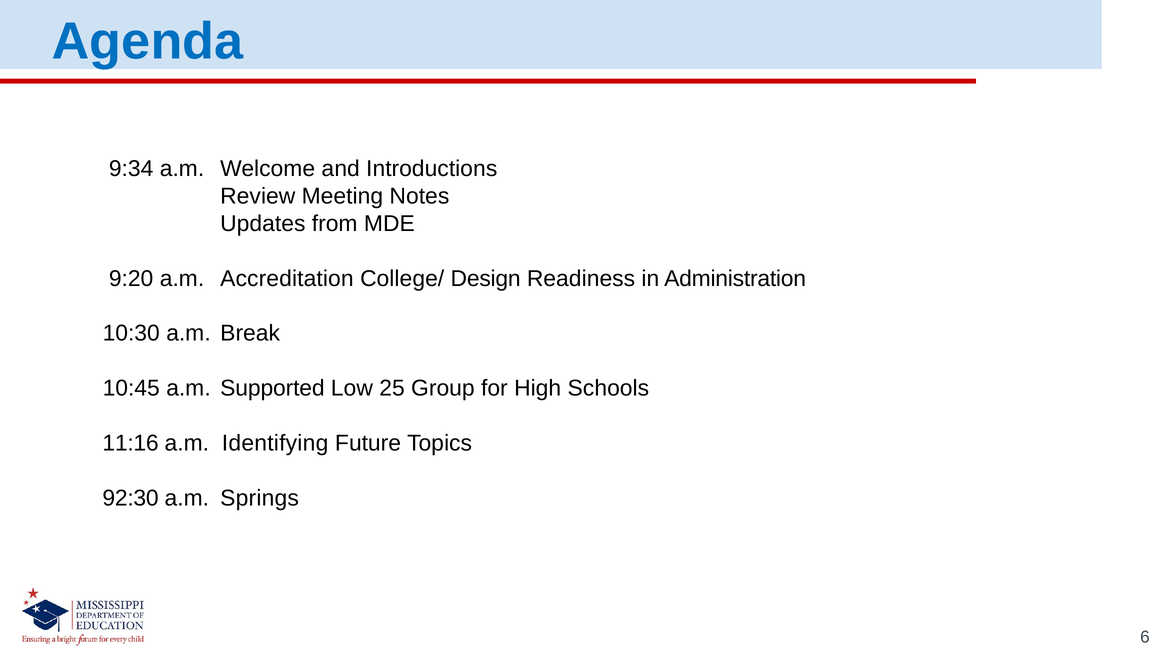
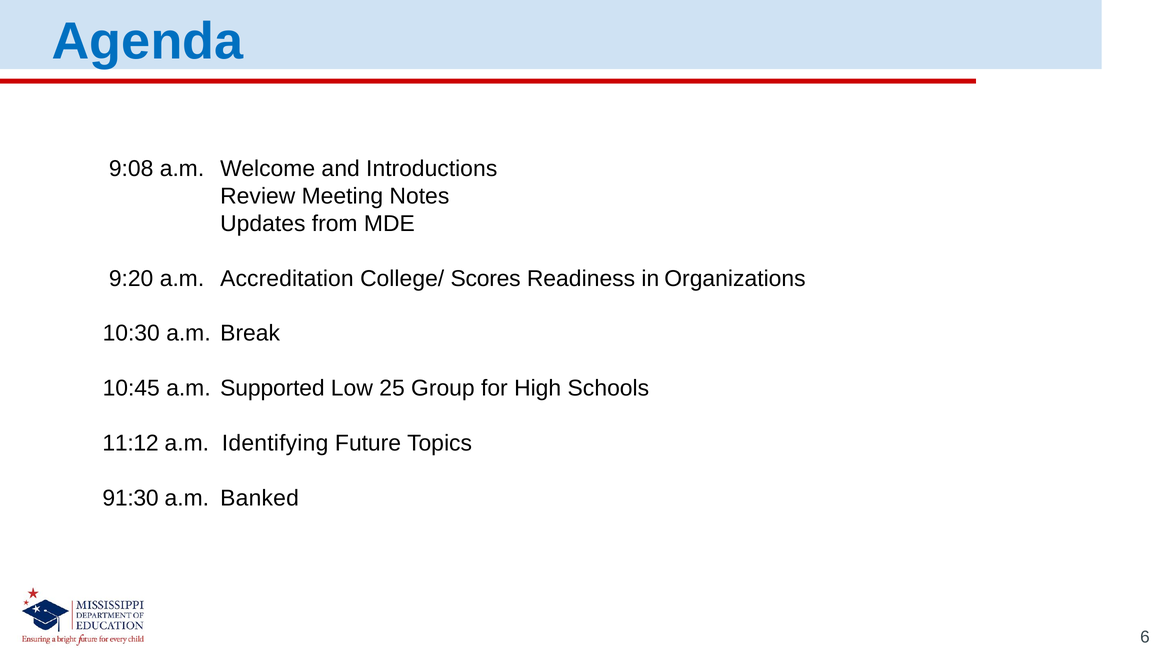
9:34: 9:34 -> 9:08
Design: Design -> Scores
Administration: Administration -> Organizations
11:16: 11:16 -> 11:12
92:30: 92:30 -> 91:30
Springs: Springs -> Banked
